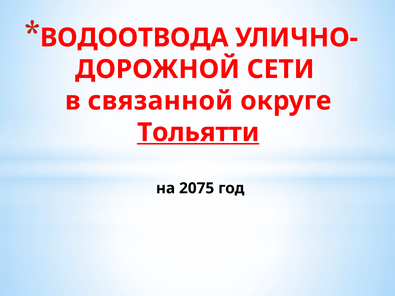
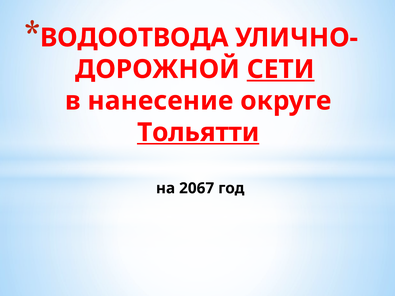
СЕТИ underline: none -> present
связанной: связанной -> нанесение
2075: 2075 -> 2067
